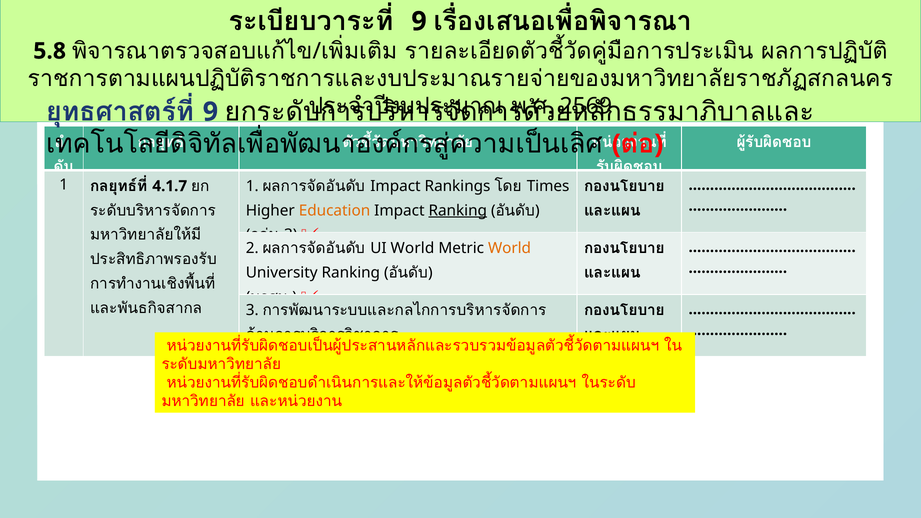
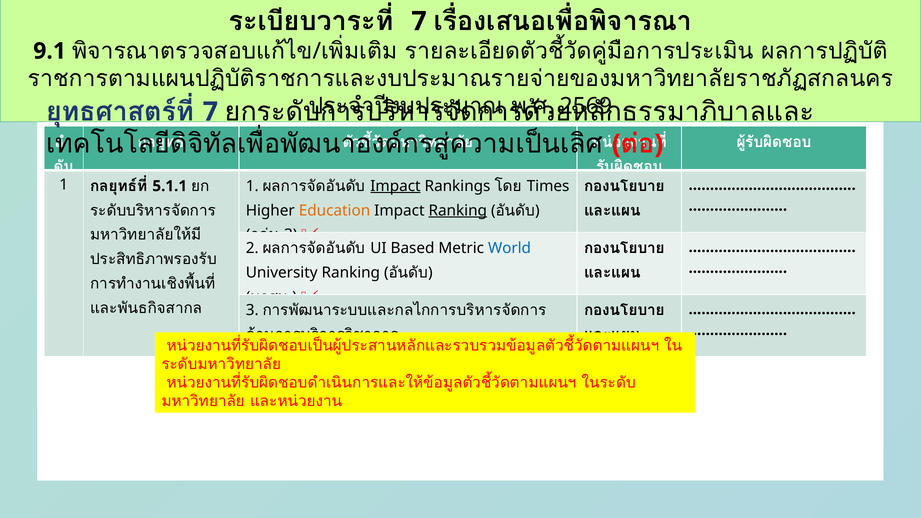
9 at (419, 21): 9 -> 7
5.8: 5.8 -> 9.1
9 at (210, 112): 9 -> 7
4.1.7: 4.1.7 -> 5.1.1
Impact at (395, 186) underline: none -> present
UI World: World -> Based
World at (510, 248) colour: orange -> blue
